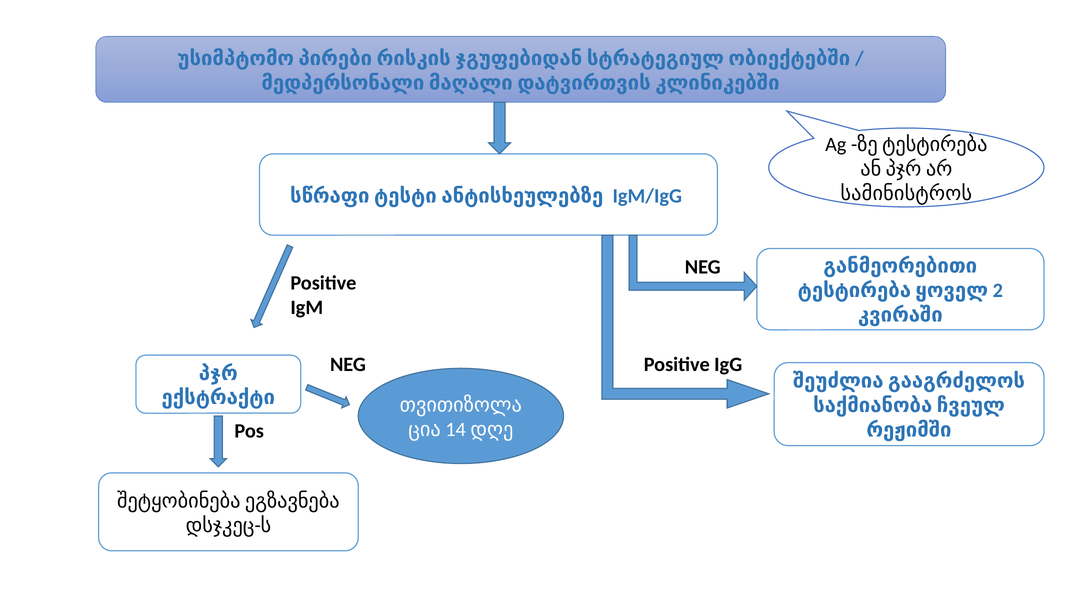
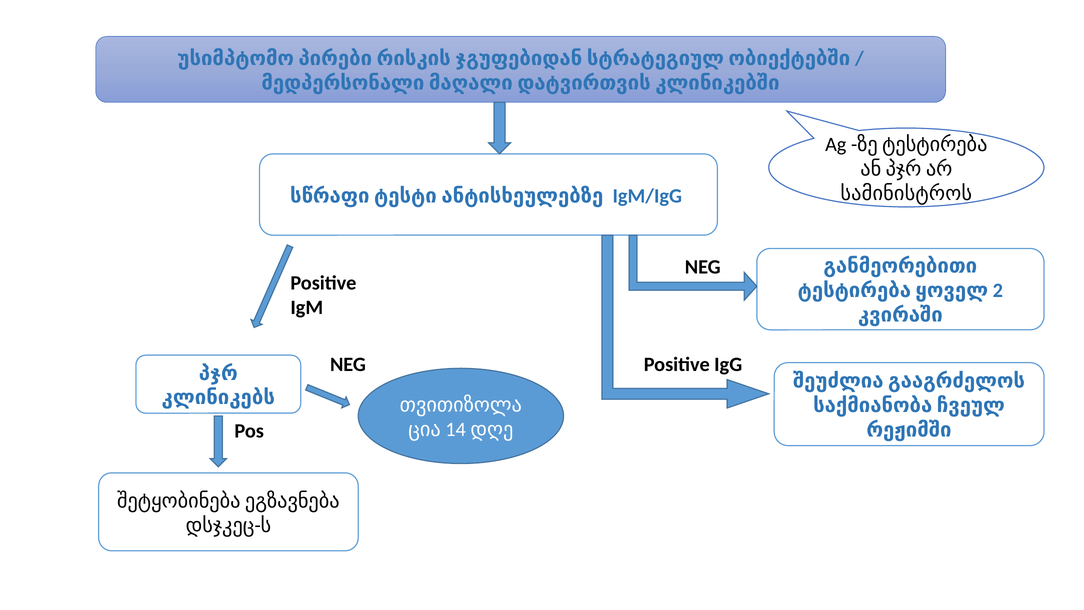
ექსტრაქტი: ექსტრაქტი -> კლინიკებს
